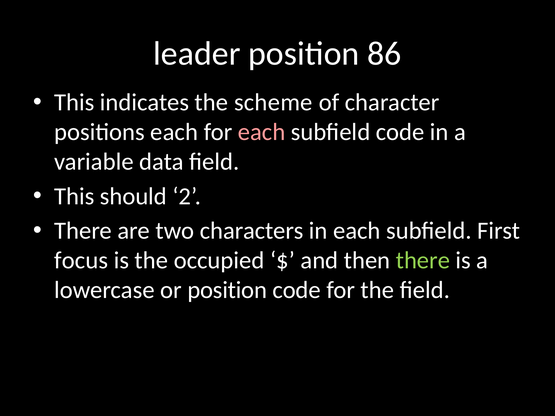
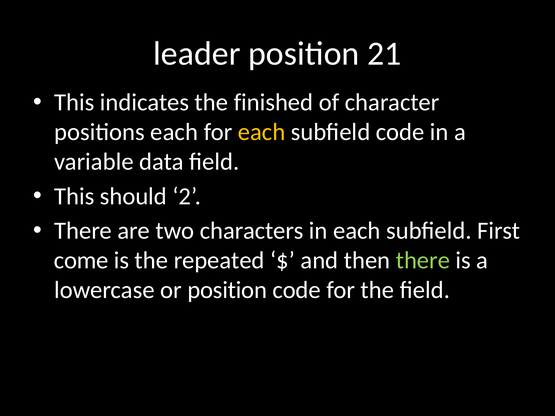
86: 86 -> 21
scheme: scheme -> finished
each at (262, 132) colour: pink -> yellow
focus: focus -> come
occupied: occupied -> repeated
